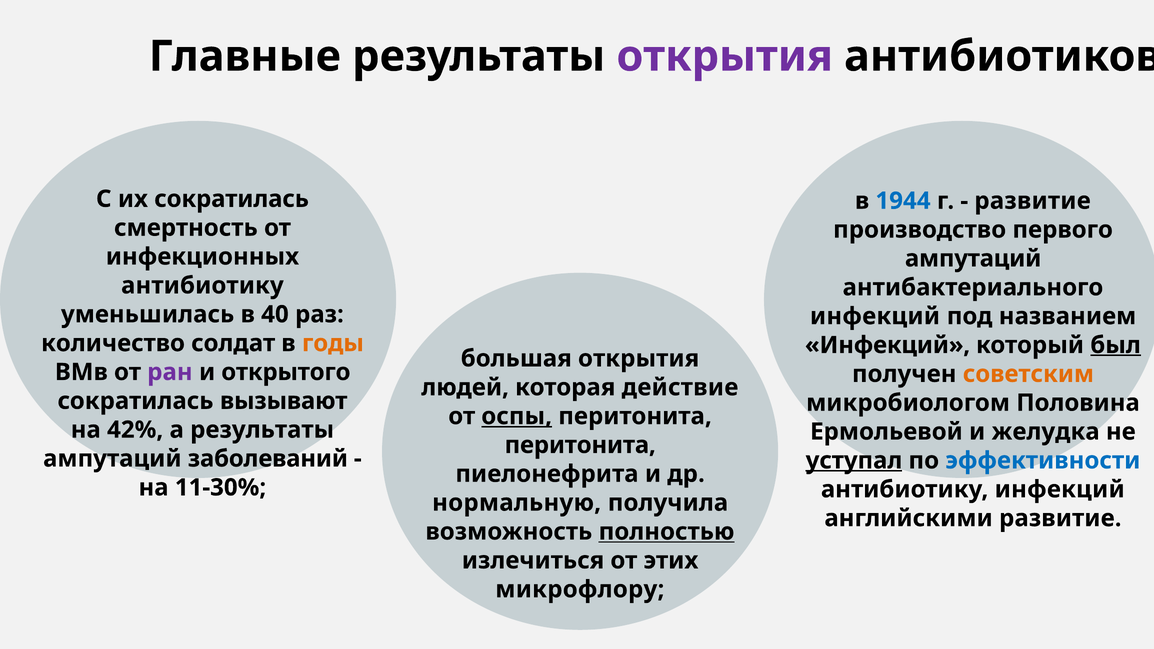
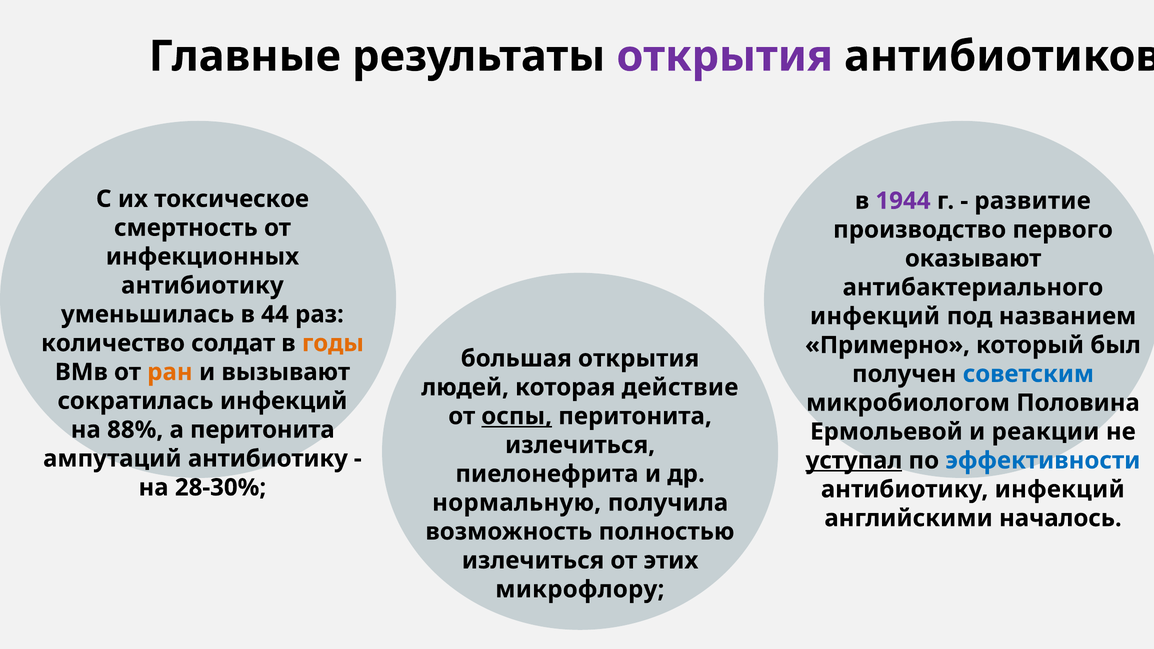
их сократилась: сократилась -> токсическое
1944 colour: blue -> purple
ампутаций at (973, 259): ампутаций -> оказывают
40: 40 -> 44
Инфекций at (888, 345): Инфекций -> Примерно
был underline: present -> none
ран colour: purple -> orange
открытого: открытого -> вызывают
советским colour: orange -> blue
сократилась вызывают: вызывают -> инфекций
42%: 42% -> 88%
а результаты: результаты -> перитонита
желудка: желудка -> реакции
перитонита at (580, 445): перитонита -> излечиться
ампутаций заболеваний: заболеваний -> антибиотику
11-30%: 11-30% -> 28-30%
английскими развитие: развитие -> началось
полностью underline: present -> none
